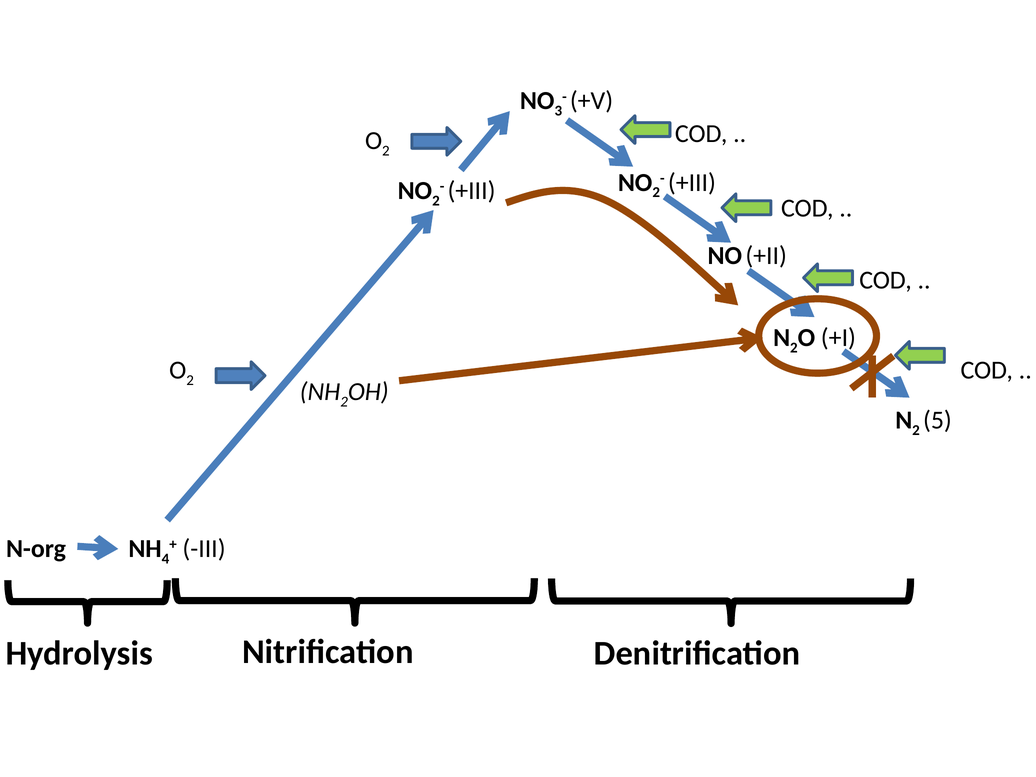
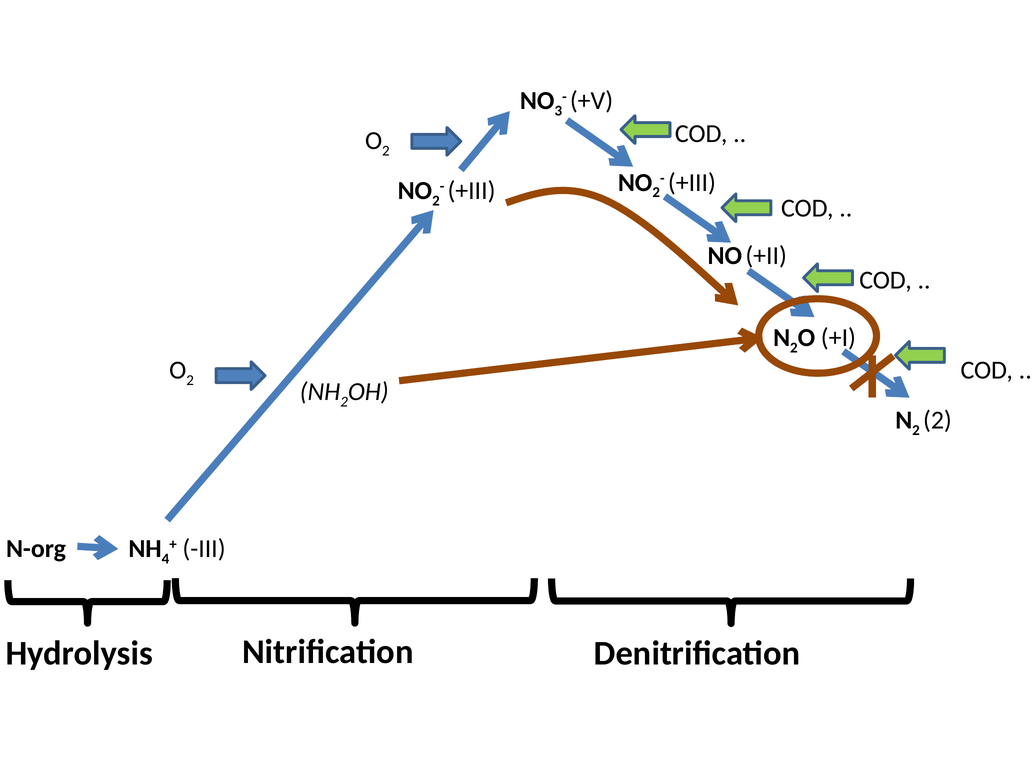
5 at (937, 420): 5 -> 2
